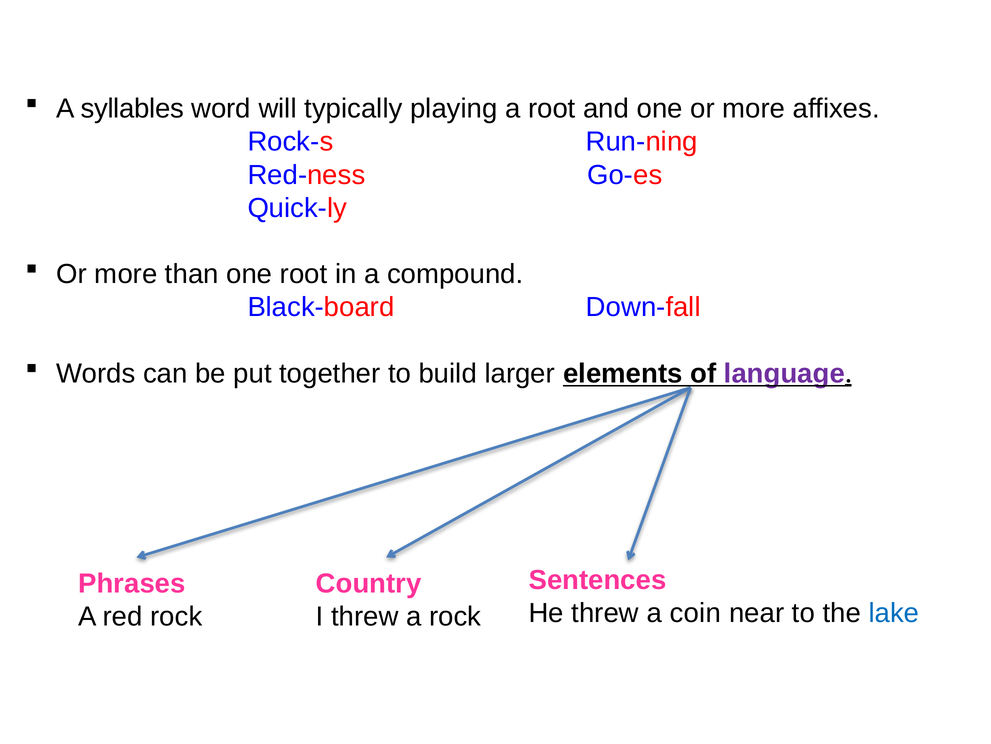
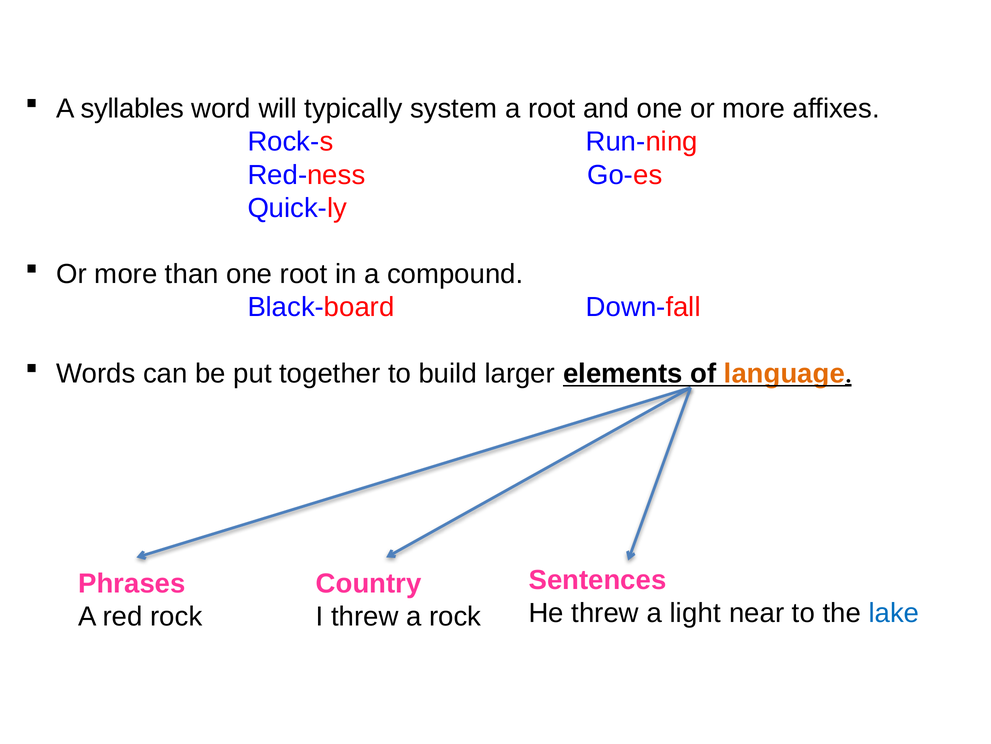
playing: playing -> system
language colour: purple -> orange
coin: coin -> light
